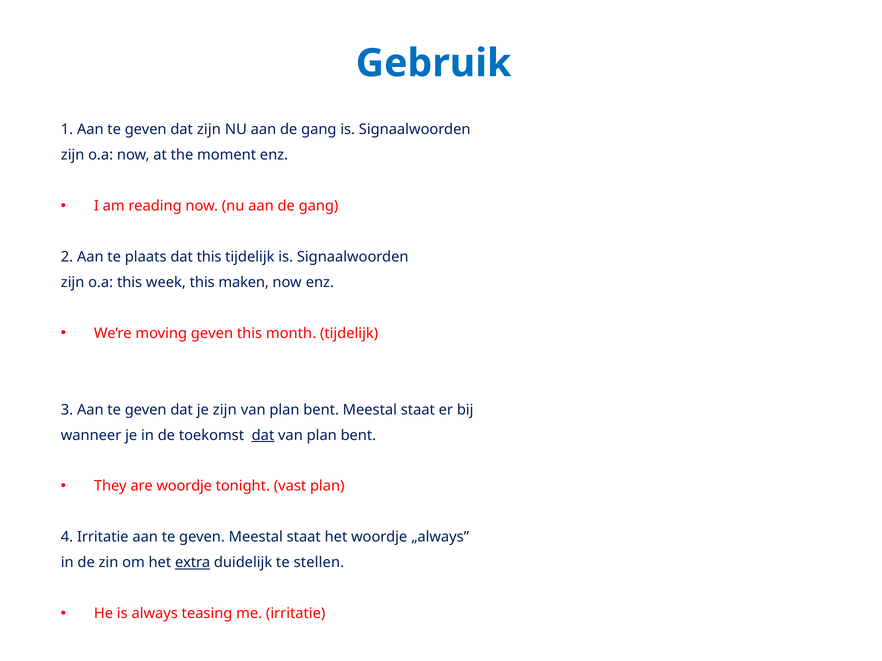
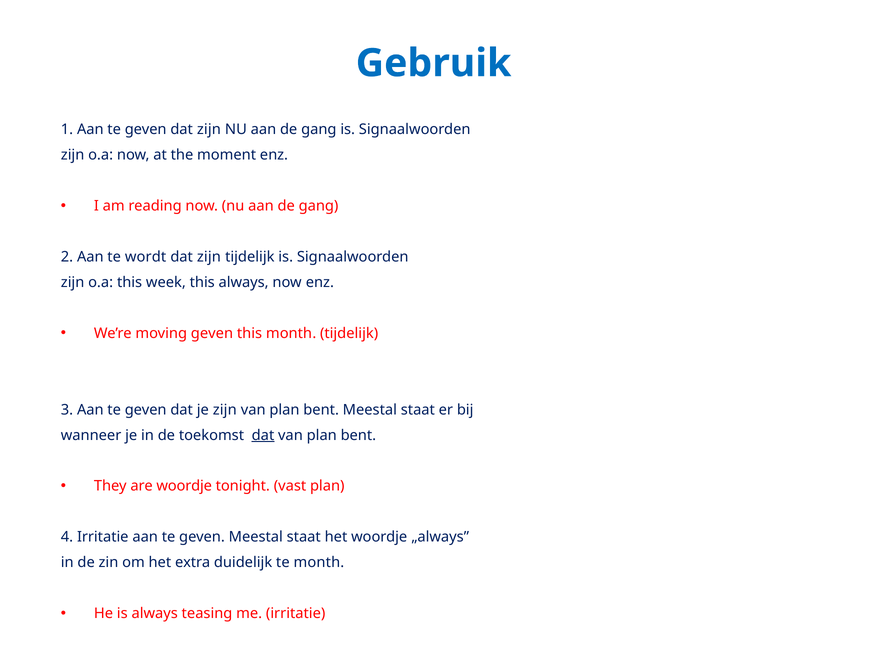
plaats: plaats -> wordt
this at (209, 257): this -> zijn
this maken: maken -> always
extra underline: present -> none
te stellen: stellen -> month
